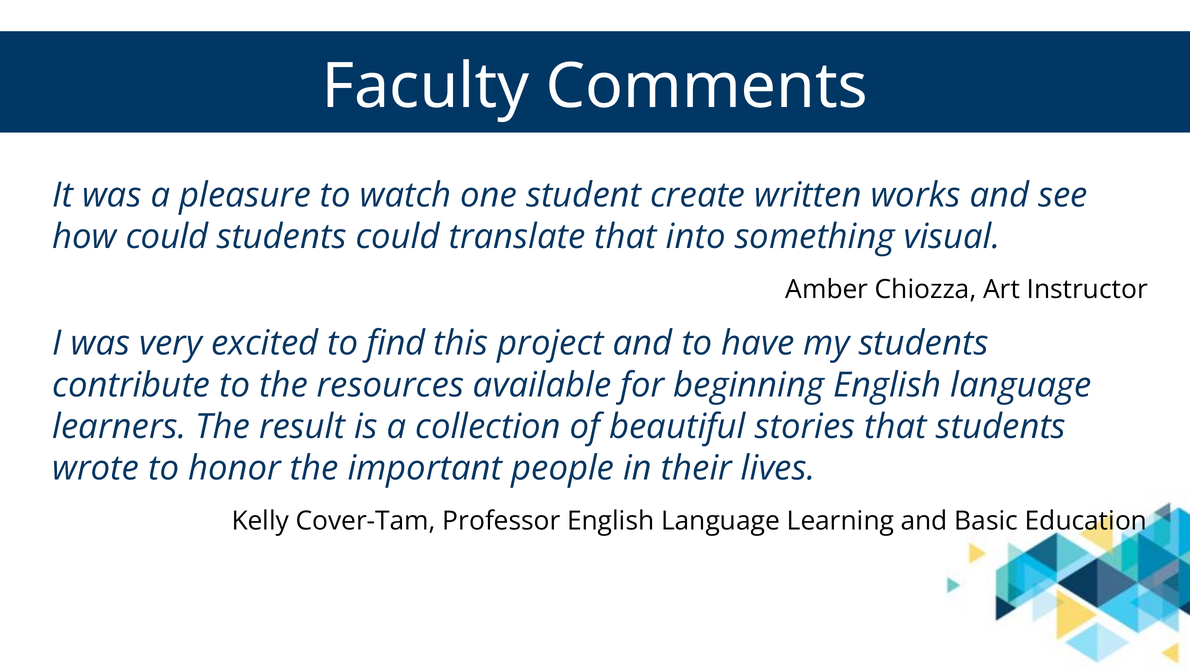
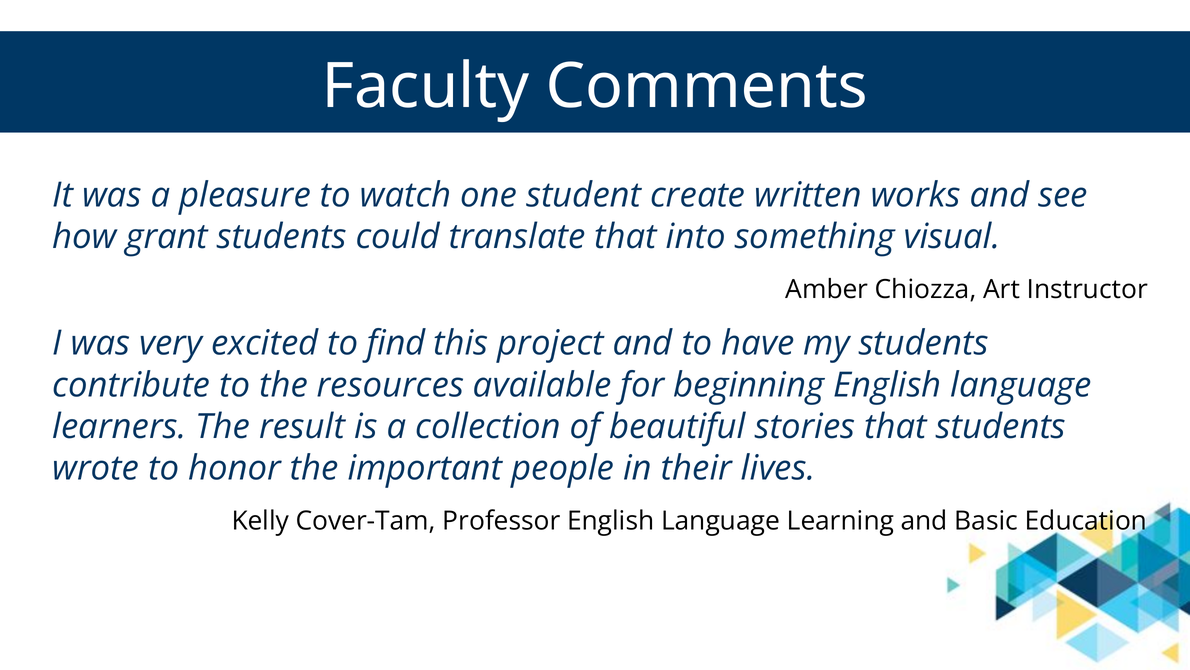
how could: could -> grant
